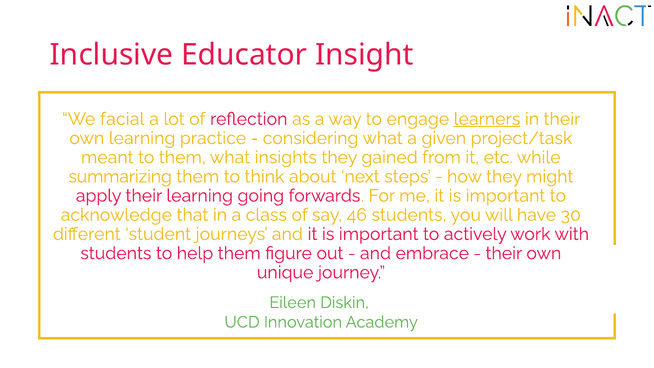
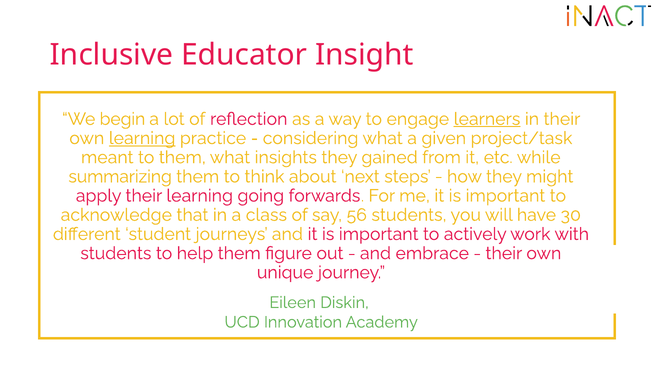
facial: facial -> begin
learning at (142, 138) underline: none -> present
46: 46 -> 56
